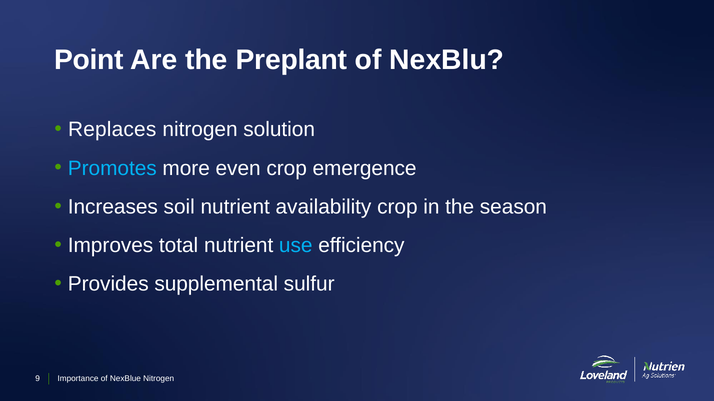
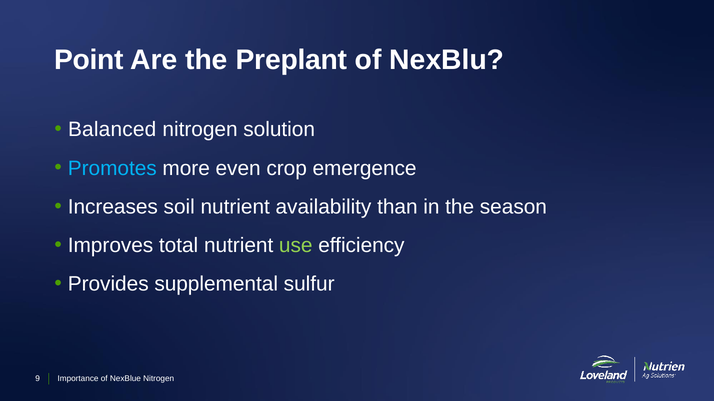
Replaces: Replaces -> Balanced
availability crop: crop -> than
use colour: light blue -> light green
